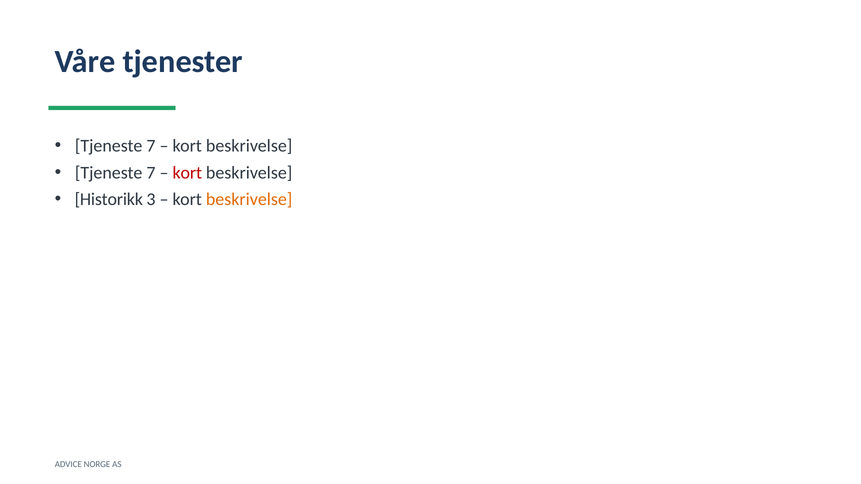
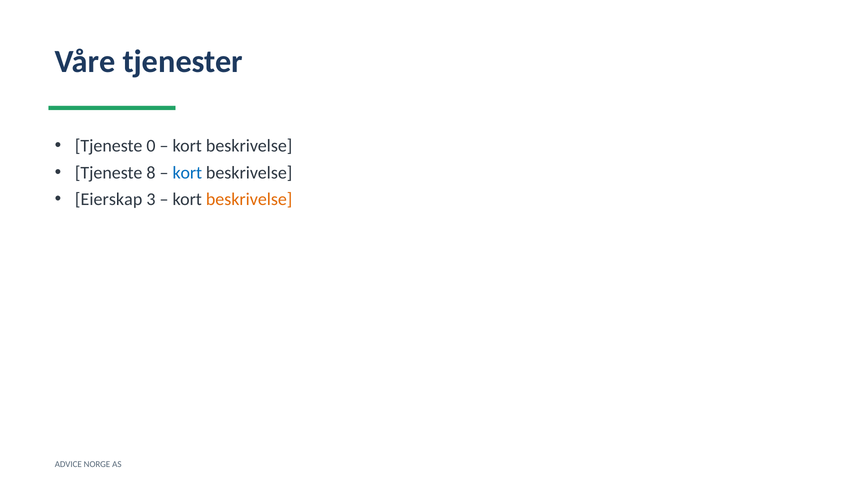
7 at (151, 146): 7 -> 0
7 at (151, 173): 7 -> 8
kort at (187, 173) colour: red -> blue
Historikk: Historikk -> Eierskap
